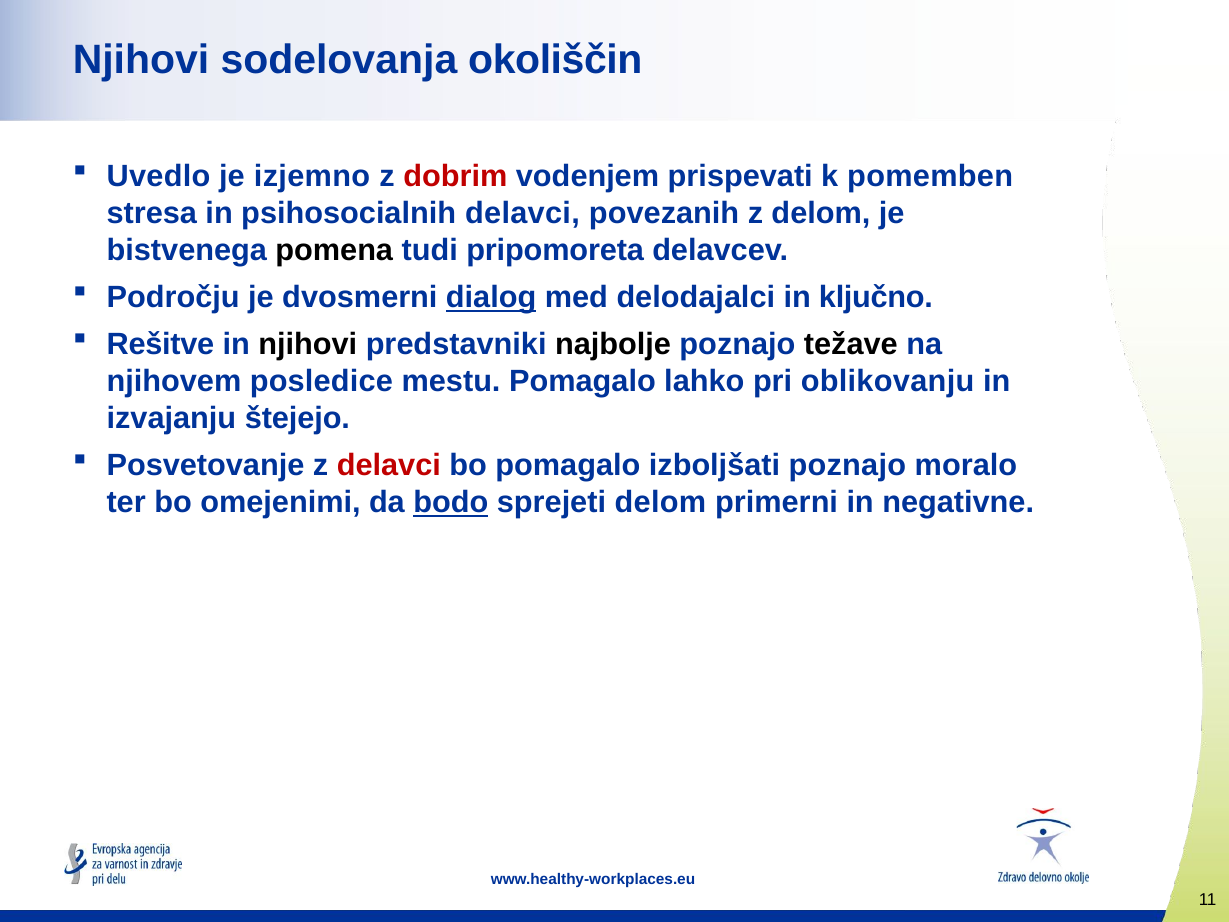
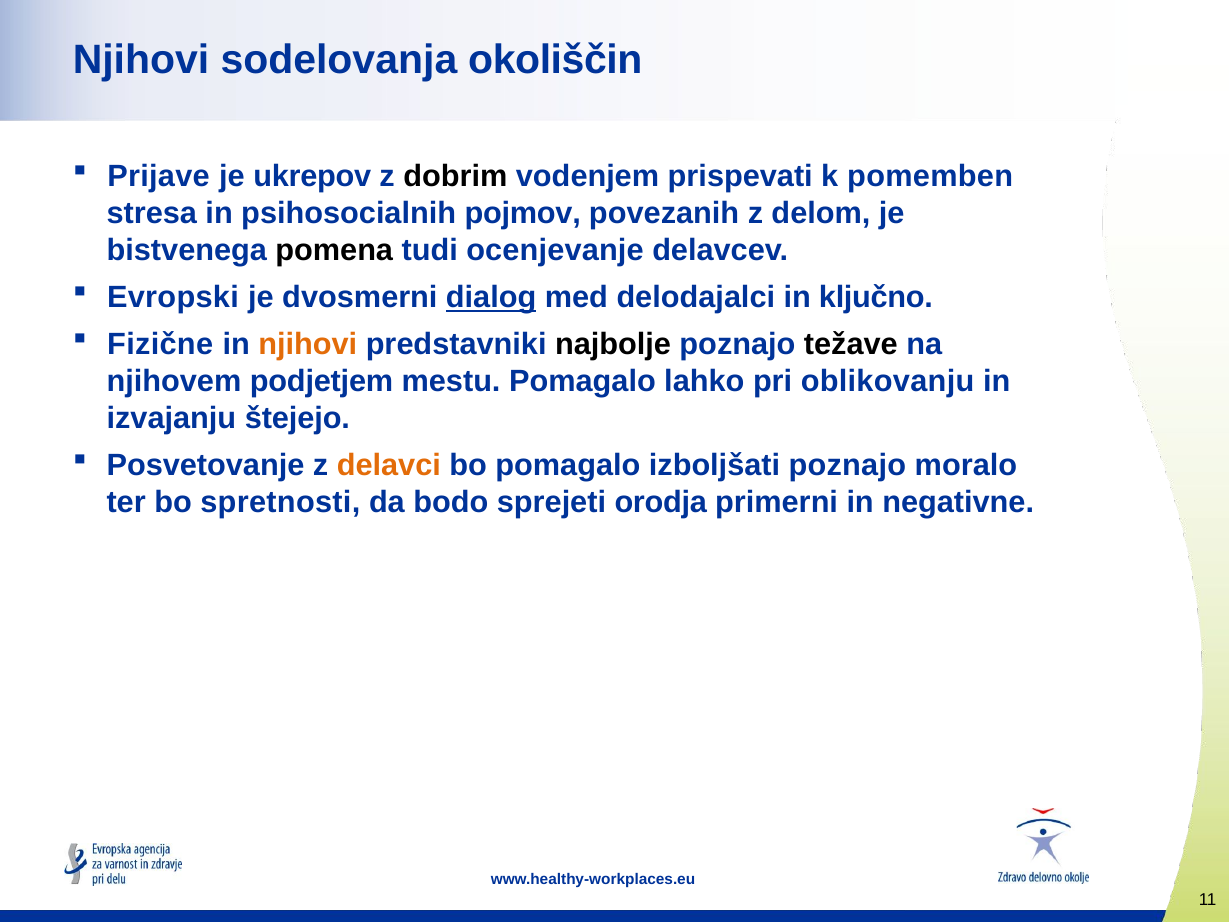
Uvedlo: Uvedlo -> Prijave
izjemno: izjemno -> ukrepov
dobrim colour: red -> black
psihosocialnih delavci: delavci -> pojmov
pripomoreta: pripomoreta -> ocenjevanje
Področju: Področju -> Evropski
Rešitve: Rešitve -> Fizične
njihovi at (308, 345) colour: black -> orange
posledice: posledice -> podjetjem
delavci at (389, 466) colour: red -> orange
omejenimi: omejenimi -> spretnosti
bodo underline: present -> none
sprejeti delom: delom -> orodja
